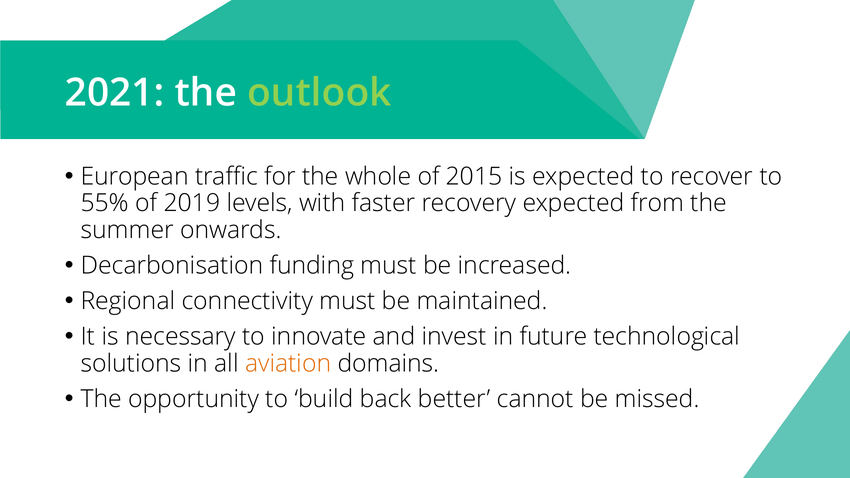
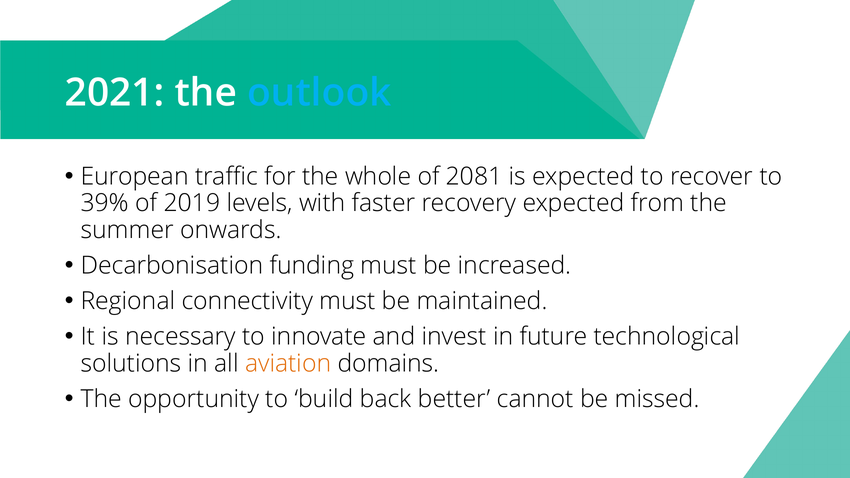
outlook colour: light green -> light blue
2015: 2015 -> 2081
55%: 55% -> 39%
